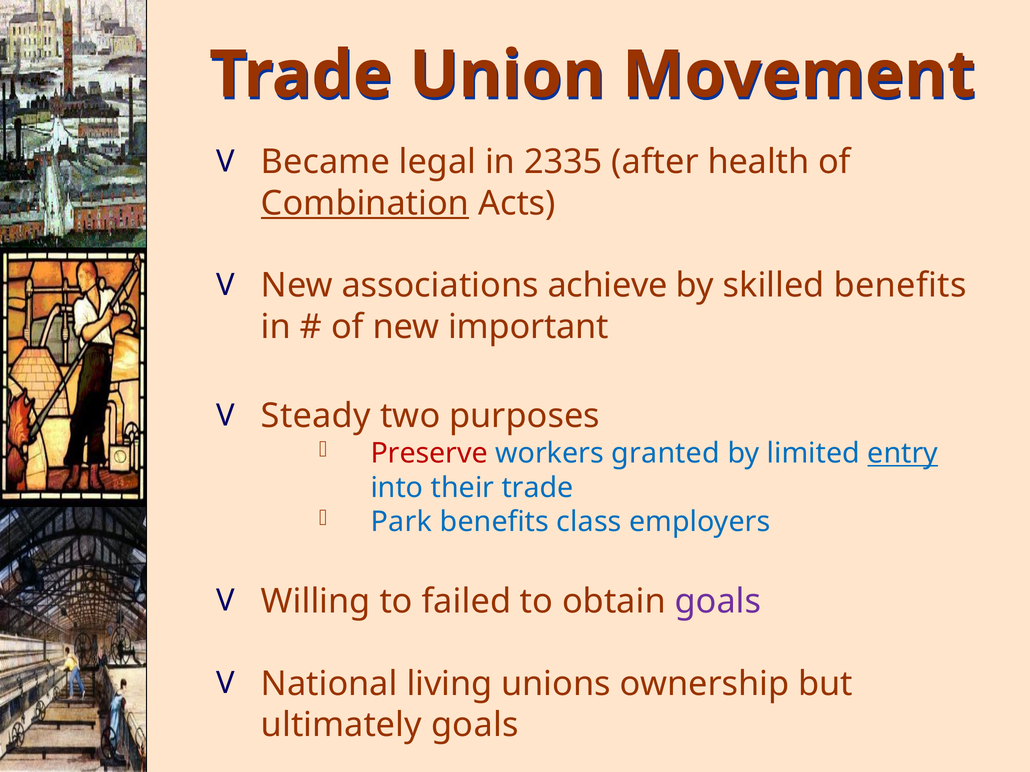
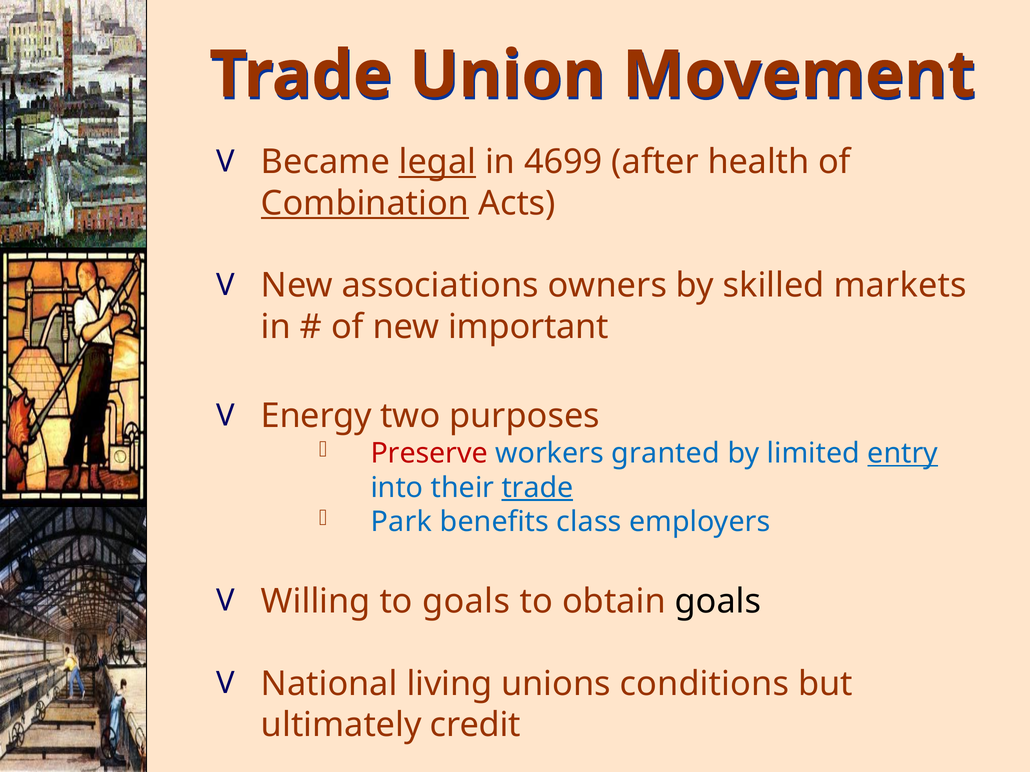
legal underline: none -> present
2335: 2335 -> 4699
achieve: achieve -> owners
skilled benefits: benefits -> markets
Steady: Steady -> Energy
trade at (538, 488) underline: none -> present
to failed: failed -> goals
goals at (718, 602) colour: purple -> black
ownership: ownership -> conditions
ultimately goals: goals -> credit
